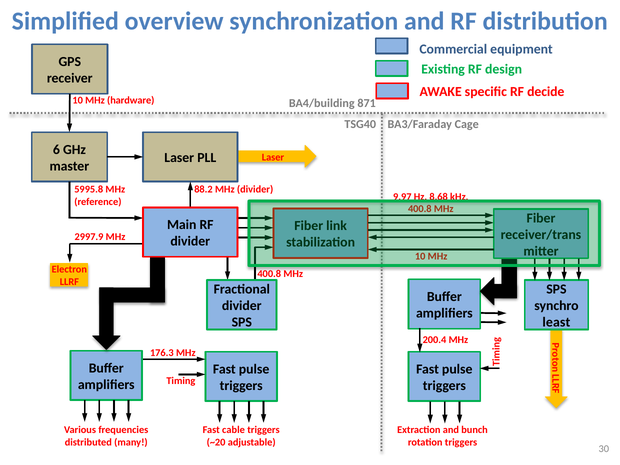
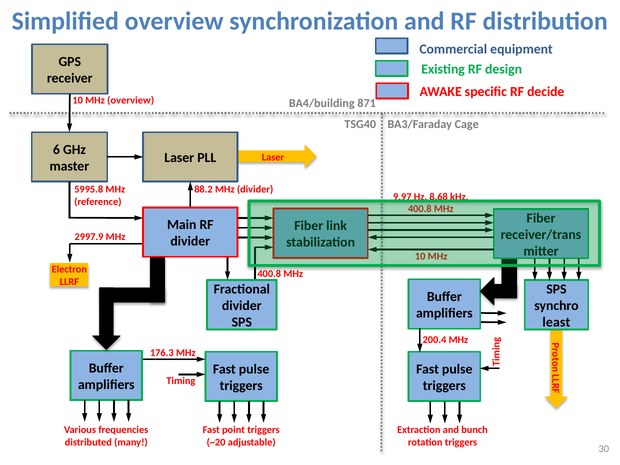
MHz hardware: hardware -> overview
cable: cable -> point
